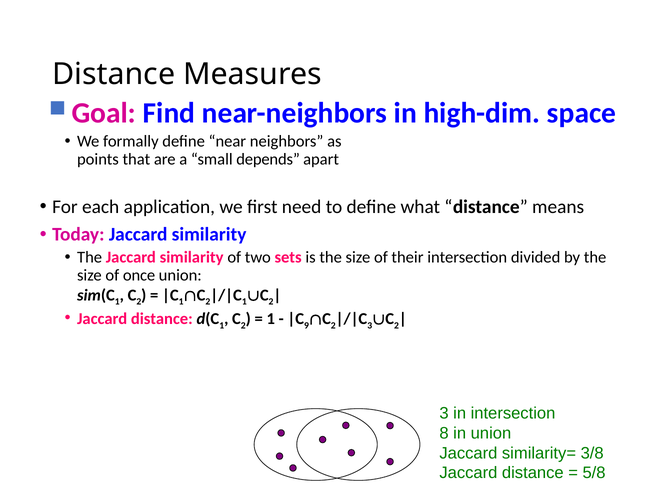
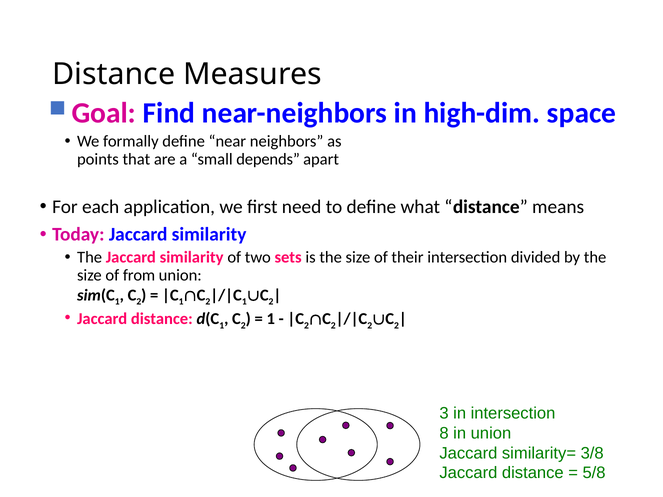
once: once -> from
9 at (307, 326): 9 -> 2
3 at (370, 326): 3 -> 2
